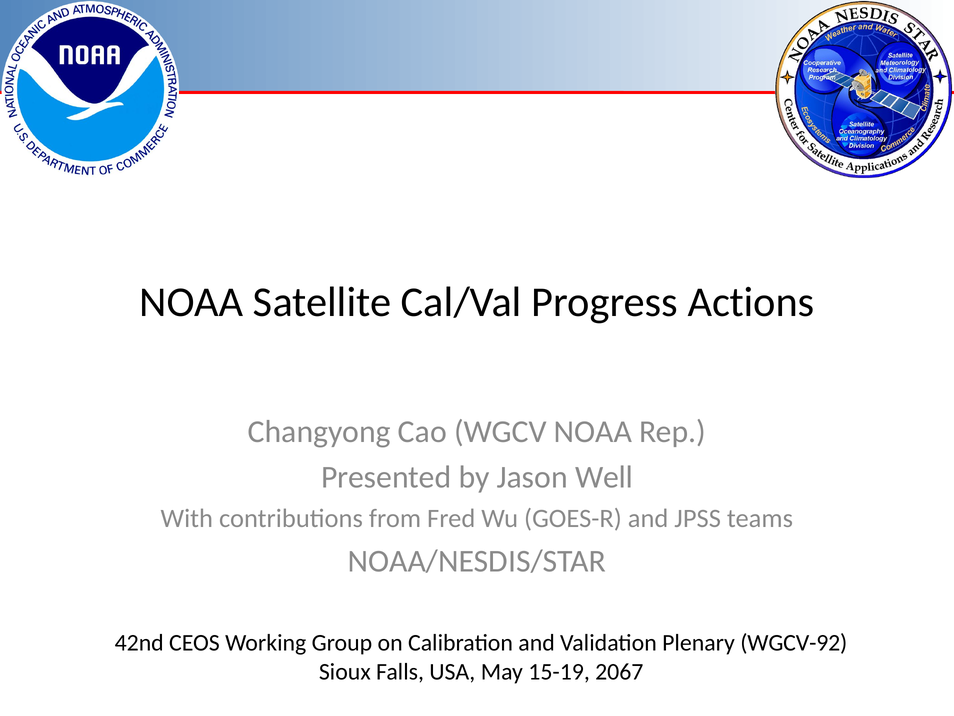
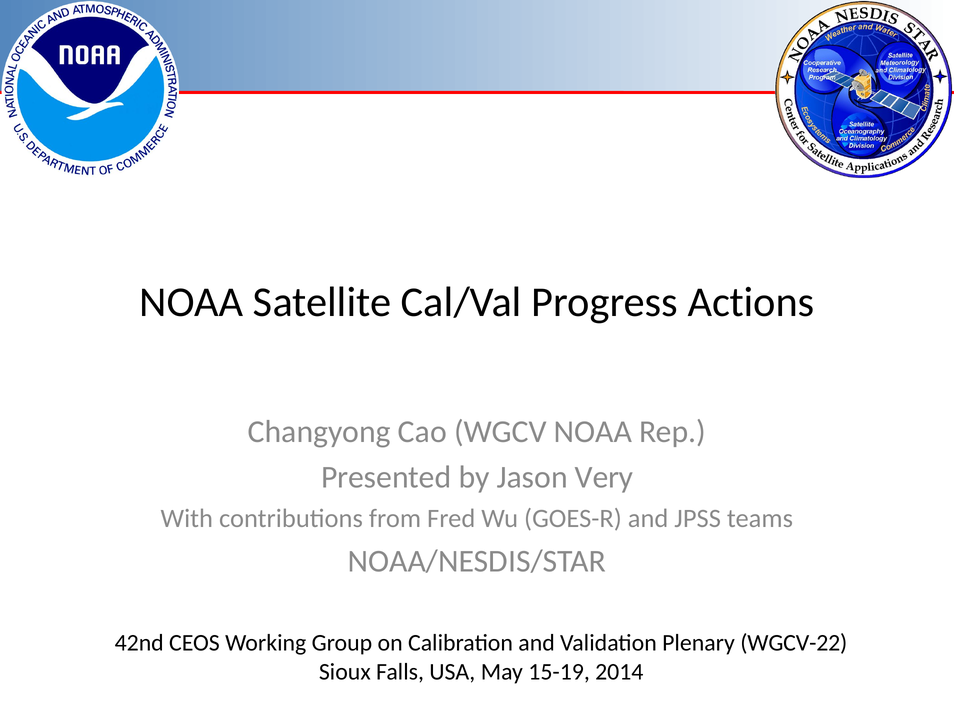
Well: Well -> Very
WGCV-92: WGCV-92 -> WGCV-22
2067: 2067 -> 2014
